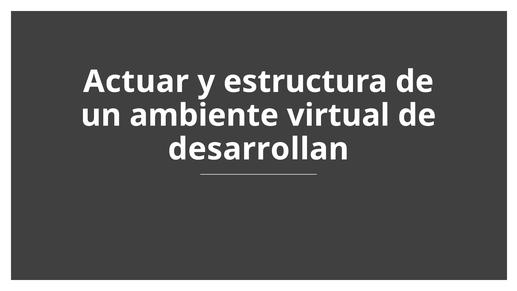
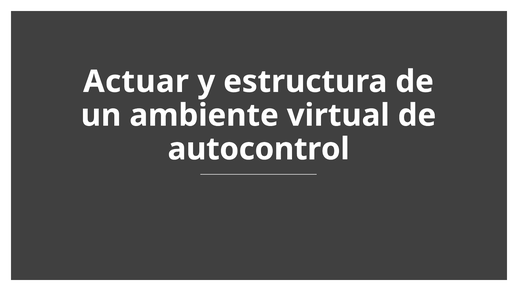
desarrollan: desarrollan -> autocontrol
